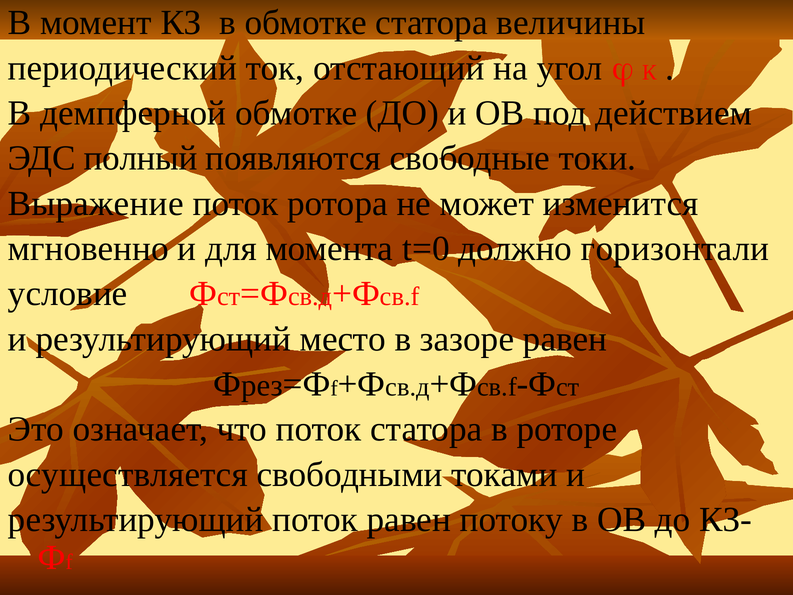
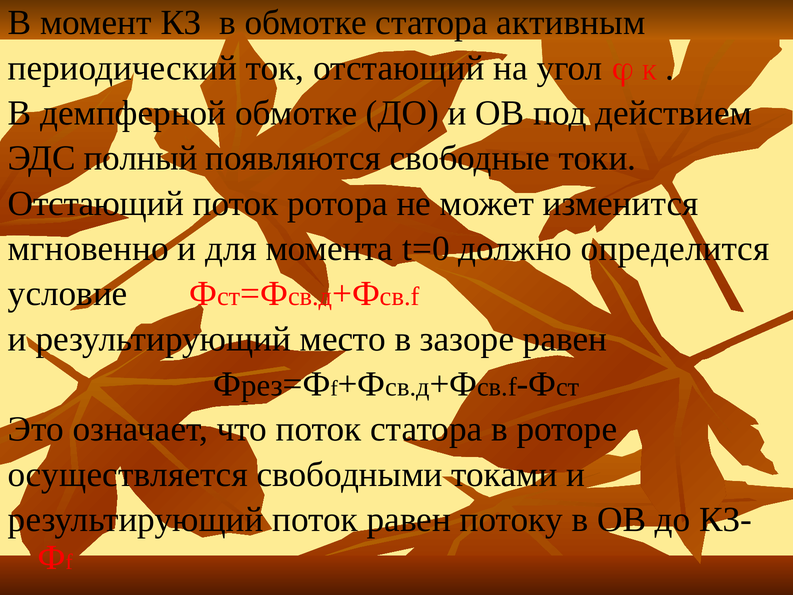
величины: величины -> активным
Выражение at (96, 203): Выражение -> Отстающий
горизонтали: горизонтали -> определится
